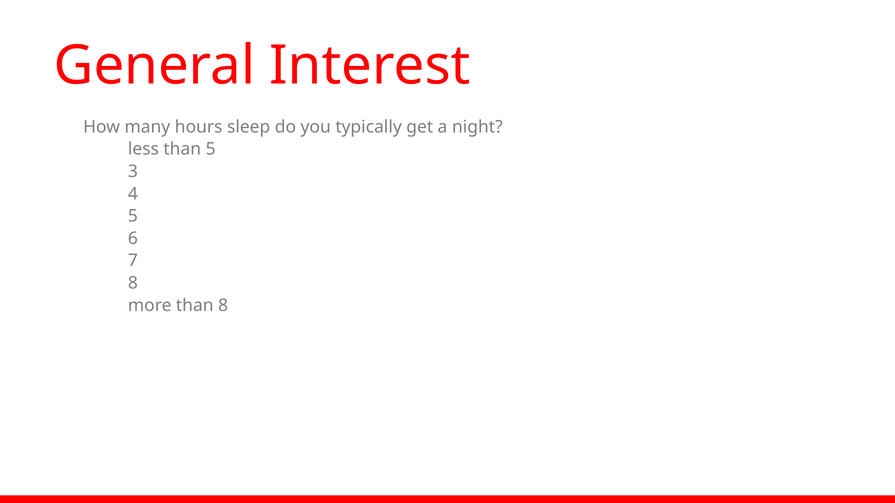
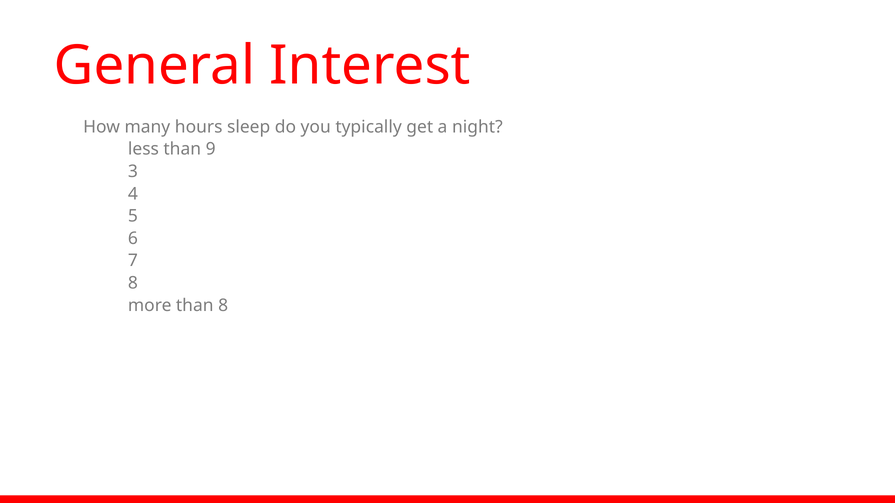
than 5: 5 -> 9
